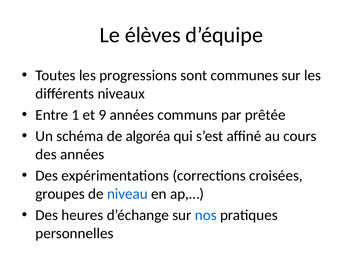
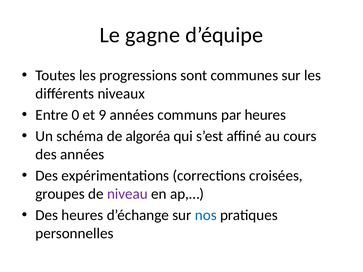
élèves: élèves -> gagne
1: 1 -> 0
par prêtée: prêtée -> heures
niveau colour: blue -> purple
